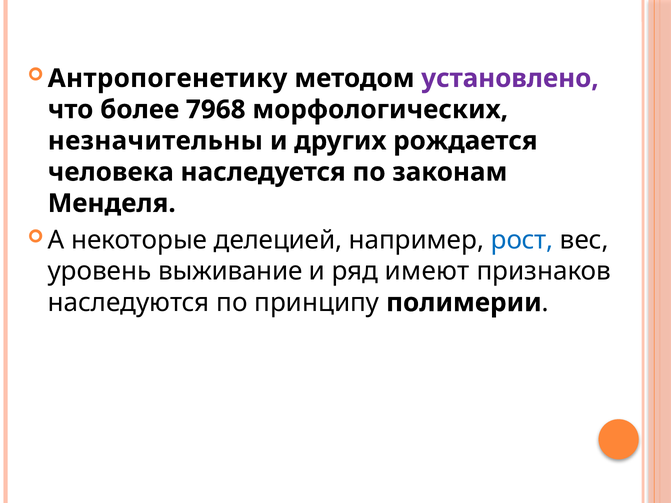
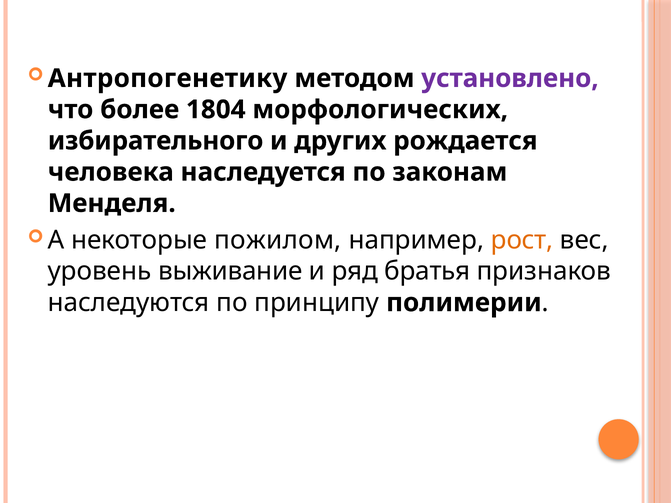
7968: 7968 -> 1804
незначительны: незначительны -> избирательного
делецией: делецией -> пожилом
рост colour: blue -> orange
имеют: имеют -> братья
